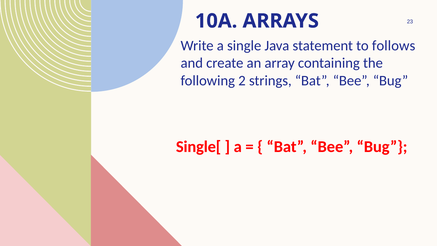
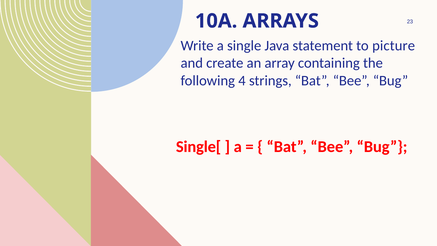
follows: follows -> picture
2: 2 -> 4
